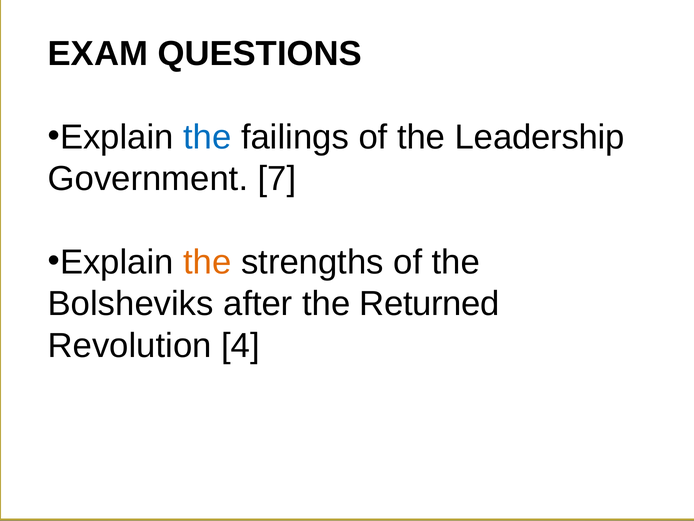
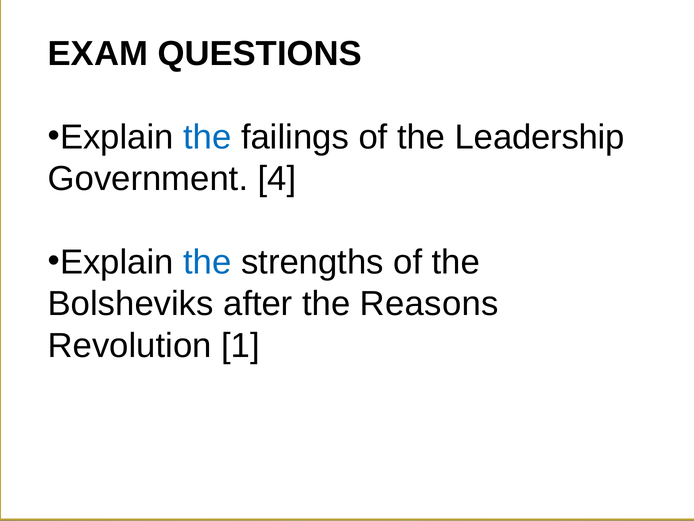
7: 7 -> 4
the at (207, 262) colour: orange -> blue
Returned: Returned -> Reasons
4: 4 -> 1
